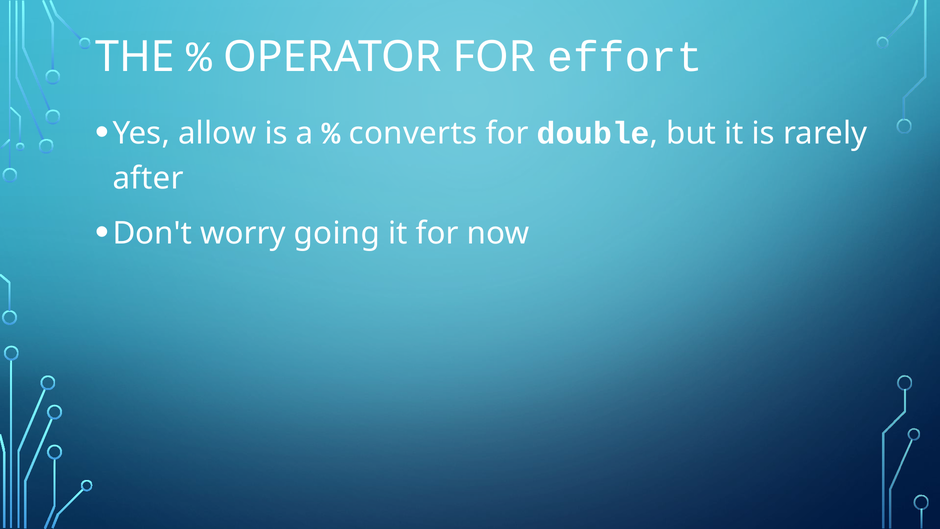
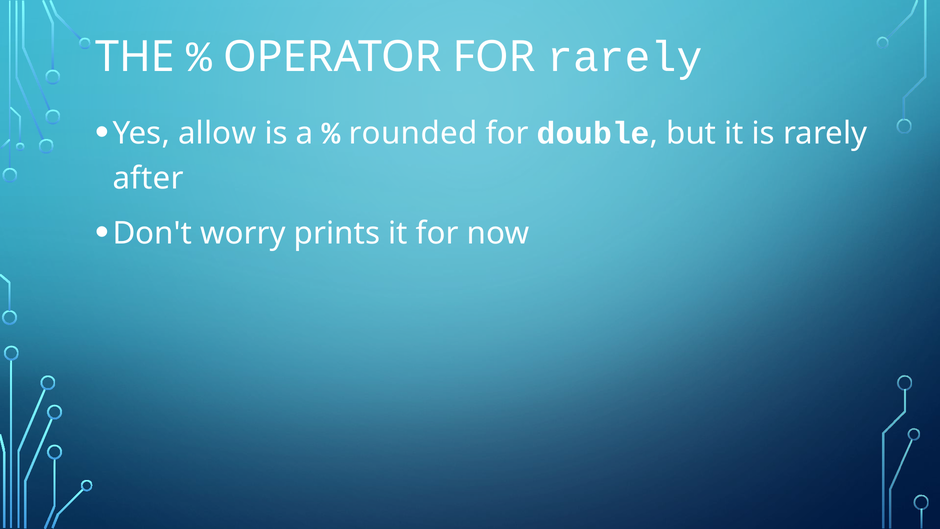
FOR effort: effort -> rarely
converts: converts -> rounded
going: going -> prints
